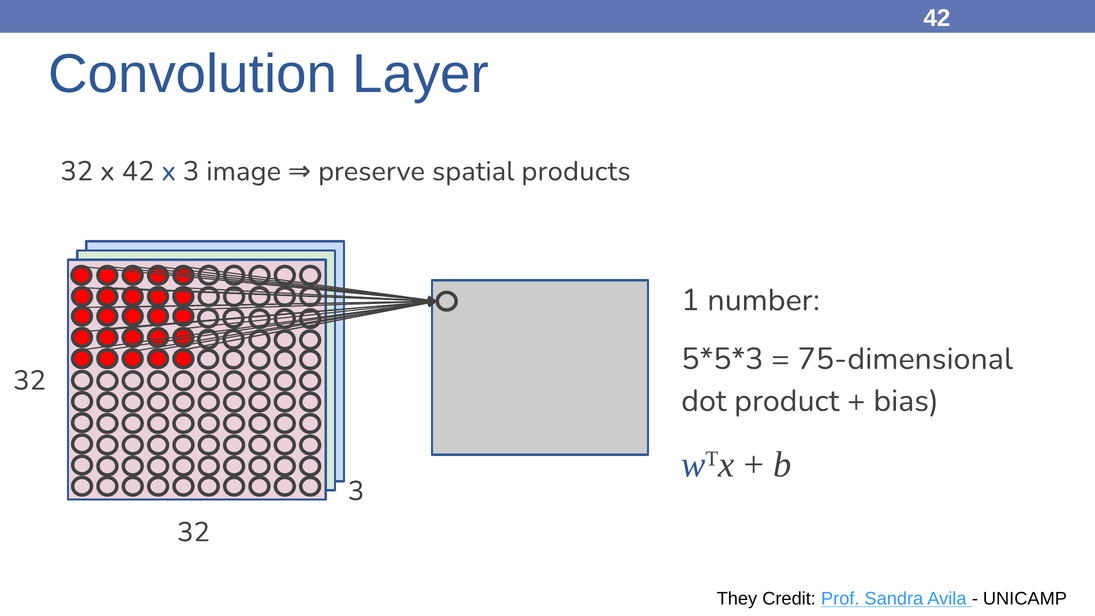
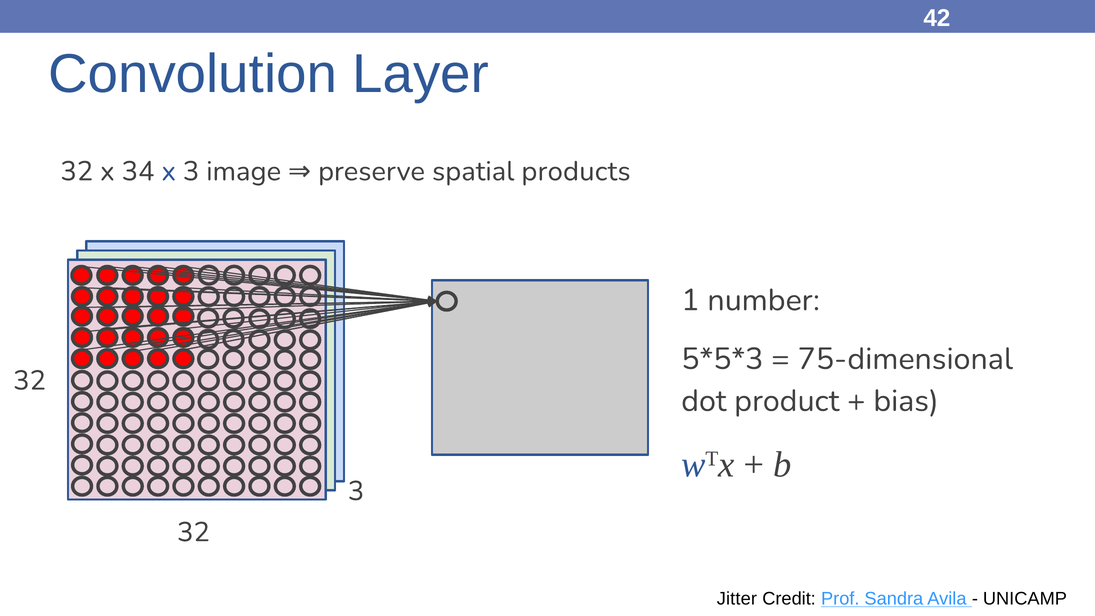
x 42: 42 -> 34
They: They -> Jitter
